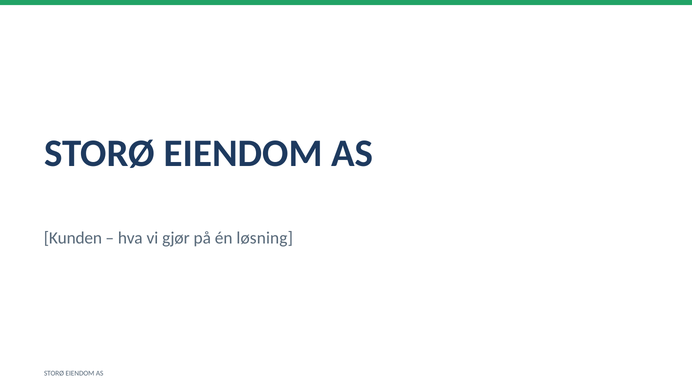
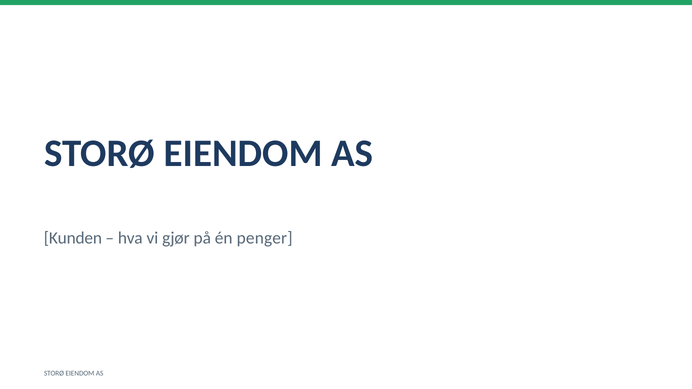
løsning: løsning -> penger
